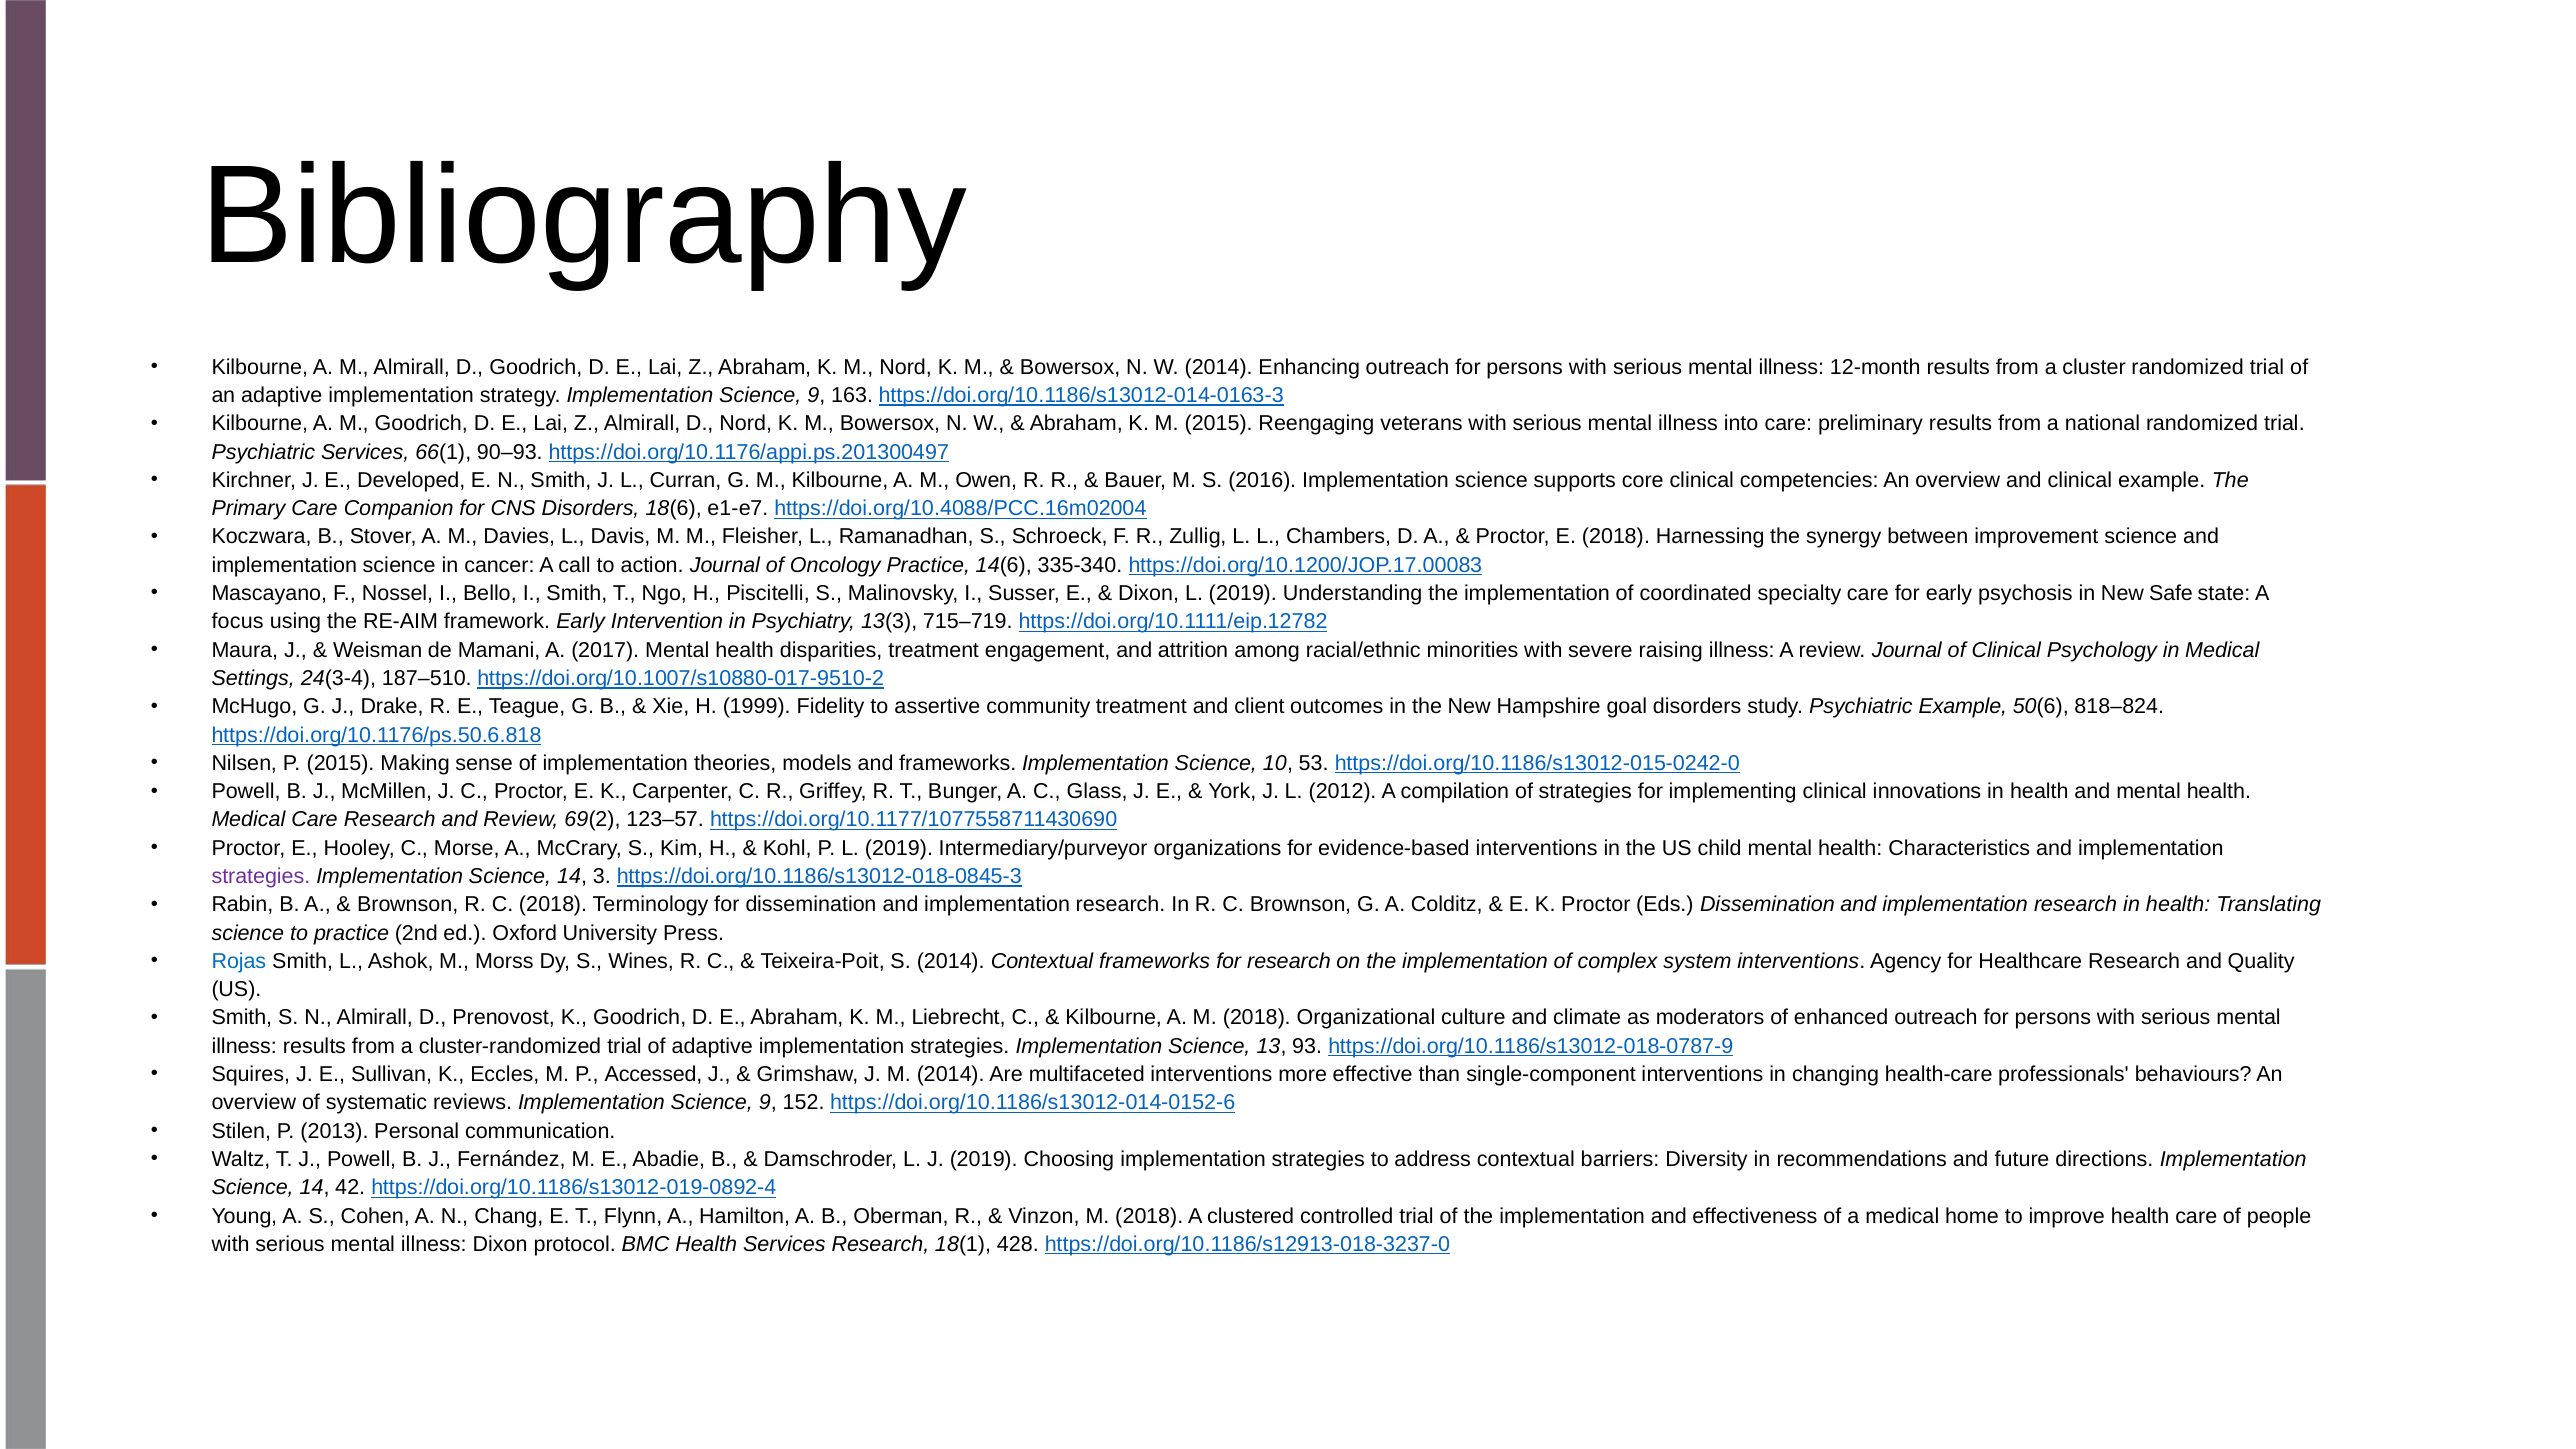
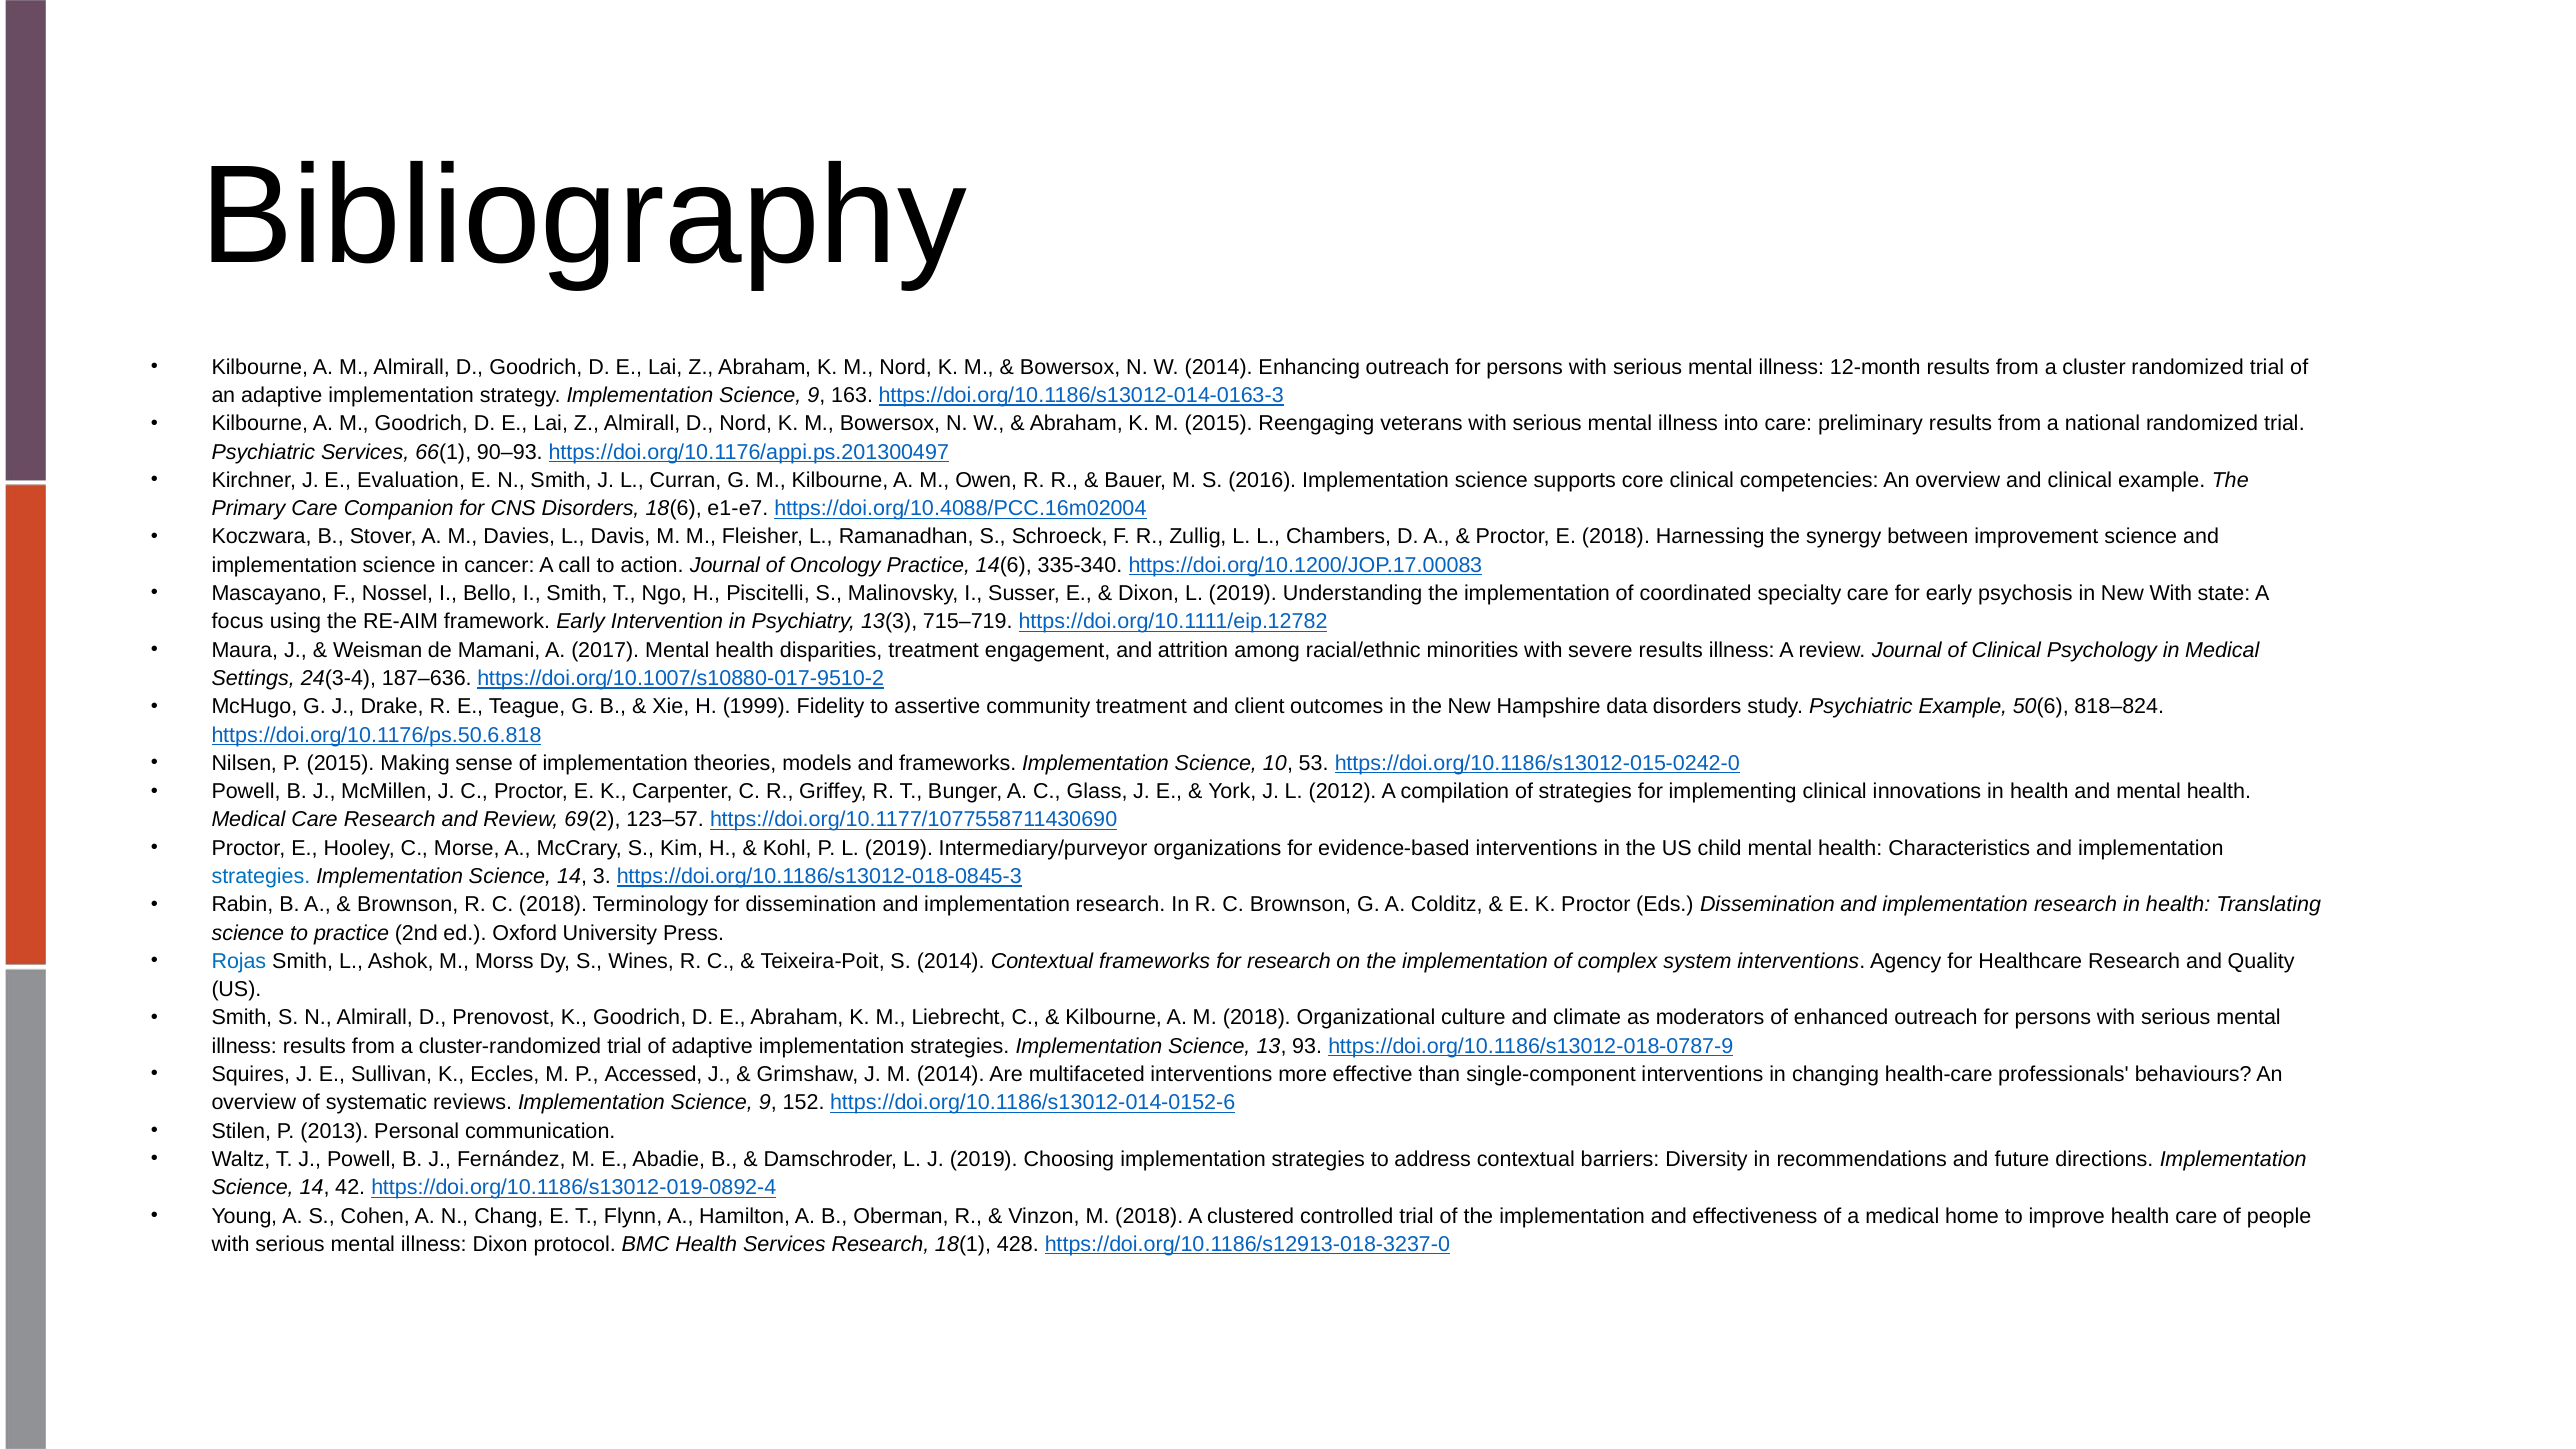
Developed: Developed -> Evaluation
New Safe: Safe -> With
severe raising: raising -> results
187–510: 187–510 -> 187–636
goal: goal -> data
strategies at (261, 876) colour: purple -> blue
